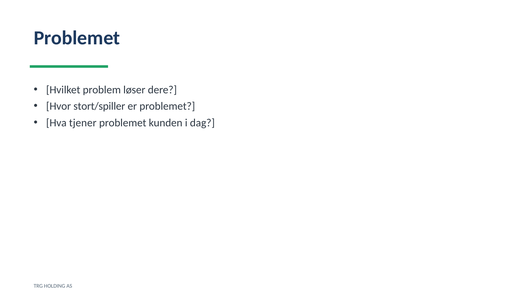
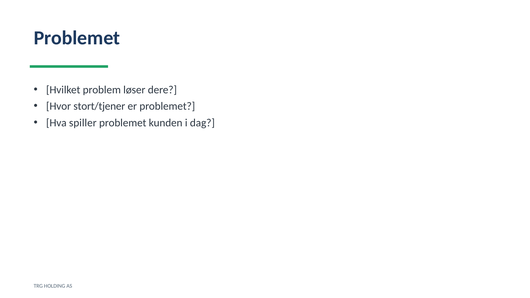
stort/spiller: stort/spiller -> stort/tjener
tjener: tjener -> spiller
